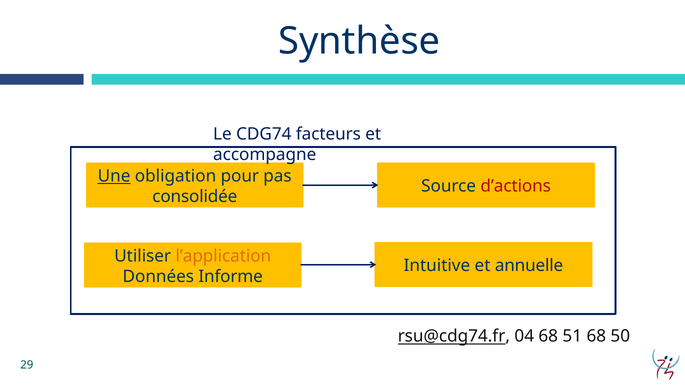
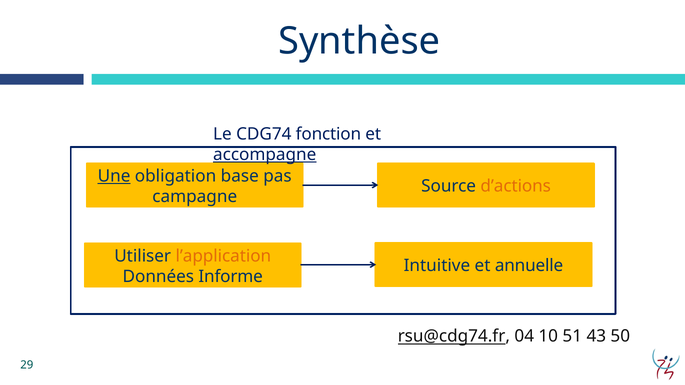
facteurs: facteurs -> fonction
accompagne underline: none -> present
pour: pour -> base
d’actions colour: red -> orange
consolidée: consolidée -> campagne
04 68: 68 -> 10
51 68: 68 -> 43
